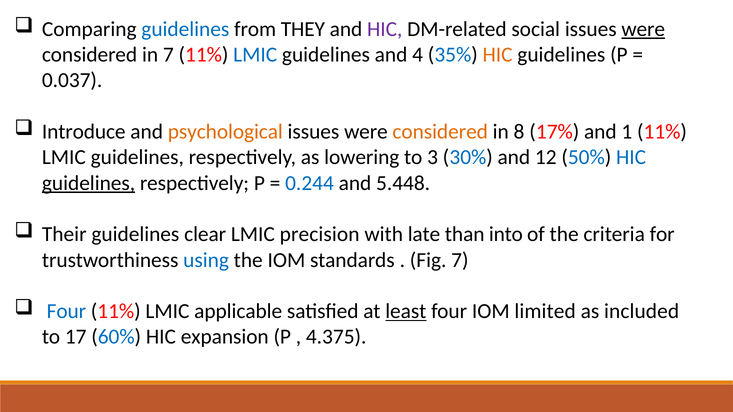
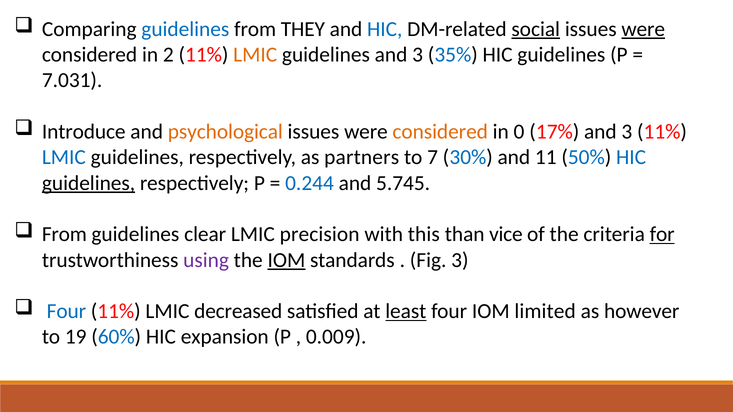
HIC at (385, 29) colour: purple -> blue
social underline: none -> present
in 7: 7 -> 2
LMIC at (255, 55) colour: blue -> orange
guidelines and 4: 4 -> 3
HIC at (498, 55) colour: orange -> black
0.037: 0.037 -> 7.031
8: 8 -> 0
17% and 1: 1 -> 3
LMIC at (64, 157) colour: black -> blue
lowering: lowering -> partners
3: 3 -> 7
12: 12 -> 11
5.448: 5.448 -> 5.745
Their at (64, 235): Their -> From
late: late -> this
into: into -> vice
for underline: none -> present
using colour: blue -> purple
IOM at (286, 260) underline: none -> present
Fig 7: 7 -> 3
applicable: applicable -> decreased
included: included -> however
17: 17 -> 19
4.375: 4.375 -> 0.009
